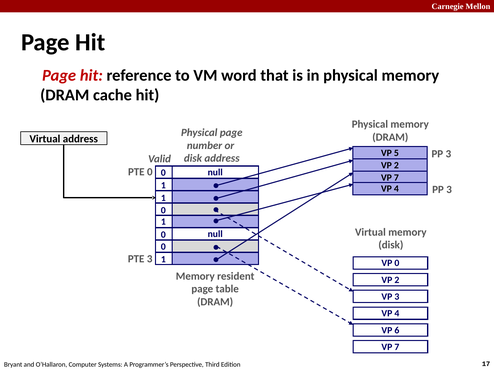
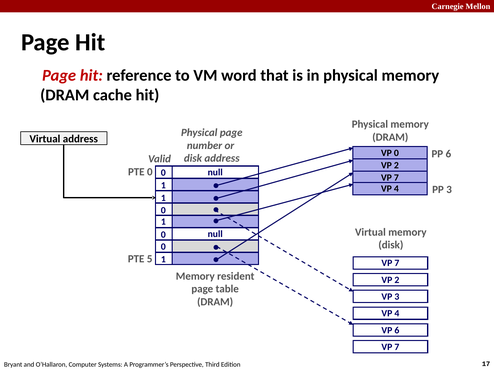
VP 5: 5 -> 0
3 at (448, 154): 3 -> 6
PTE 3: 3 -> 5
0 at (397, 264): 0 -> 7
